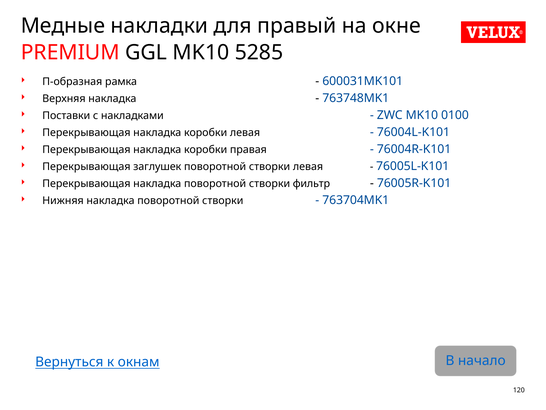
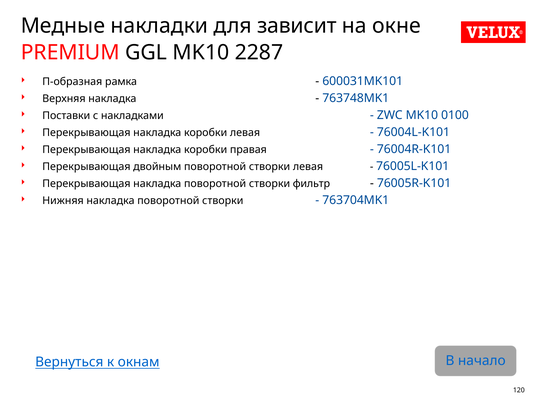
правый: правый -> зависит
5285: 5285 -> 2287
заглушек: заглушек -> двойным
